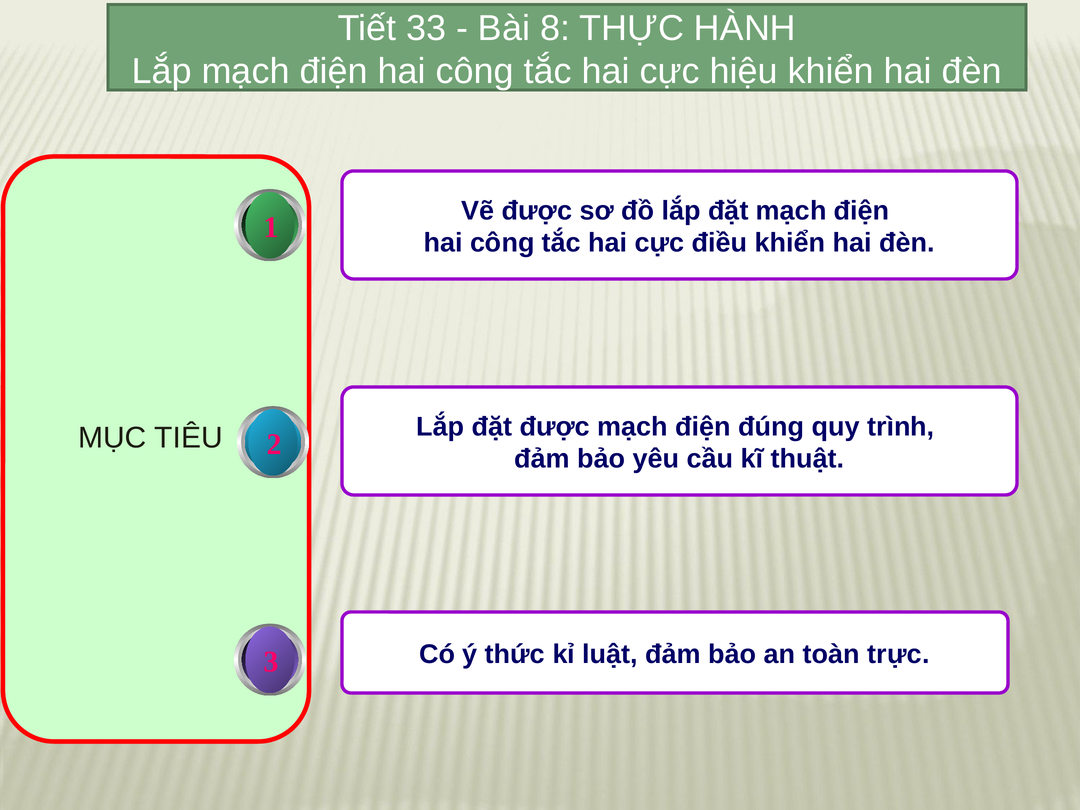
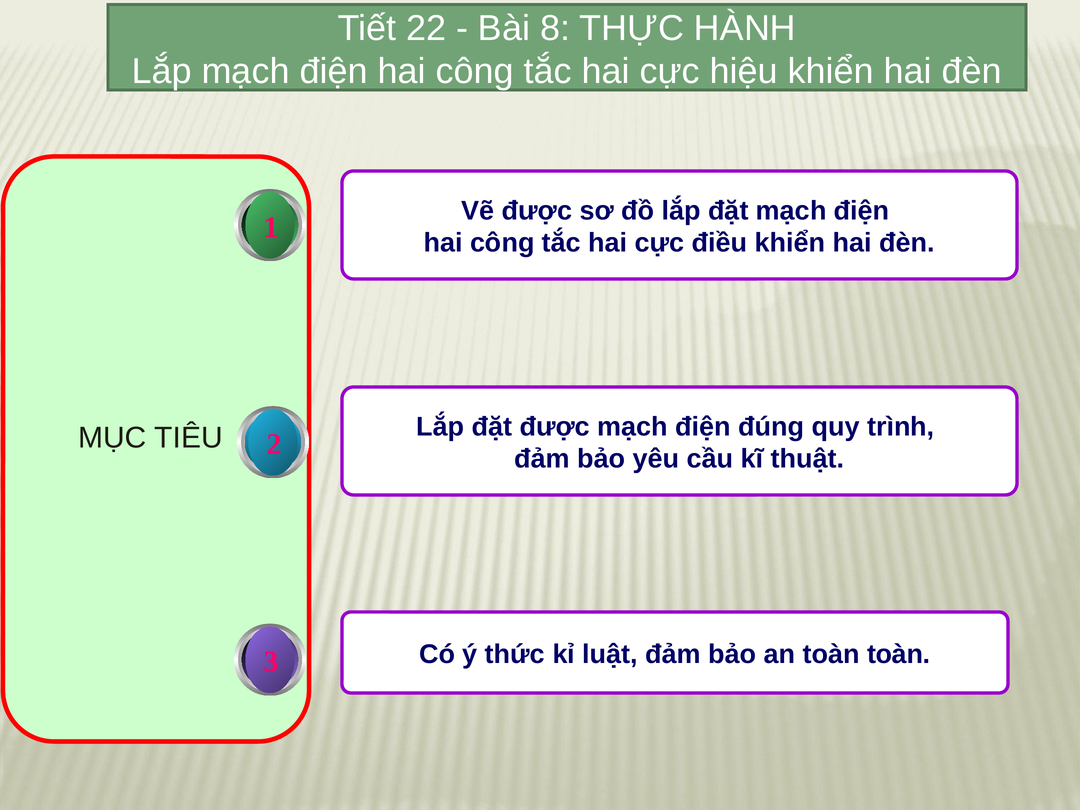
33: 33 -> 22
toàn trực: trực -> toàn
